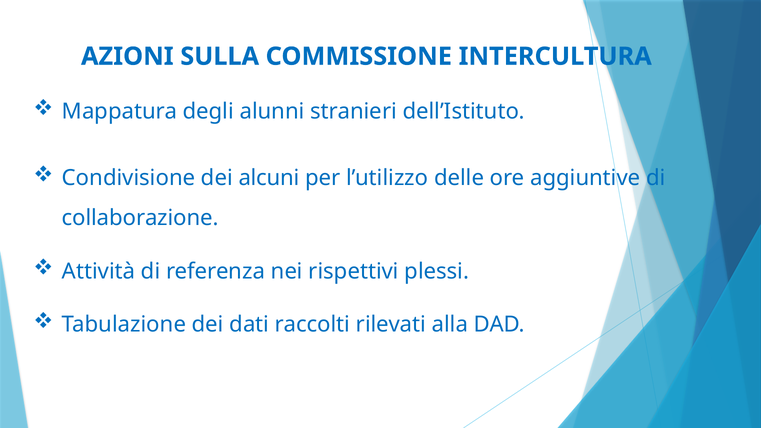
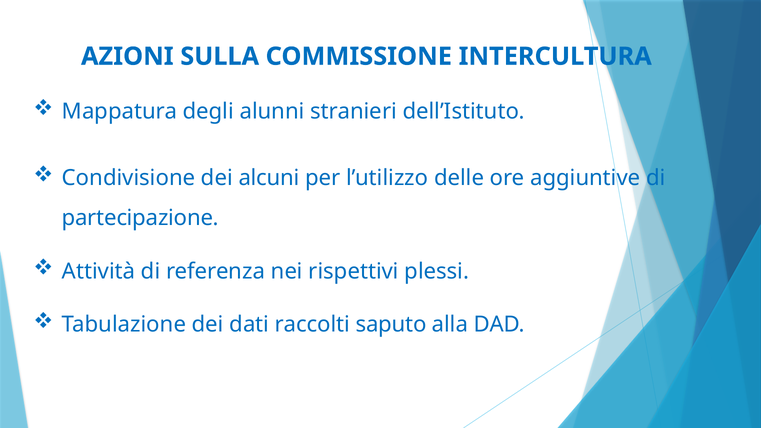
collaborazione: collaborazione -> partecipazione
rilevati: rilevati -> saputo
